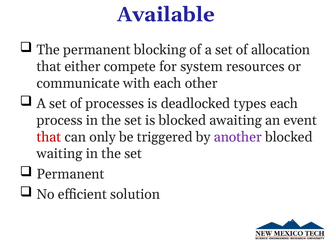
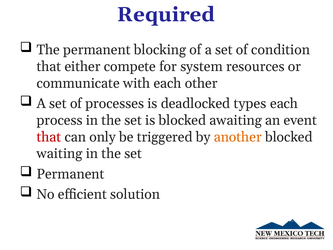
Available: Available -> Required
allocation: allocation -> condition
another colour: purple -> orange
